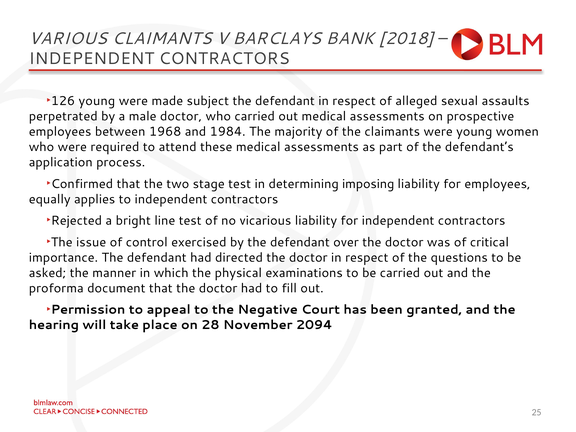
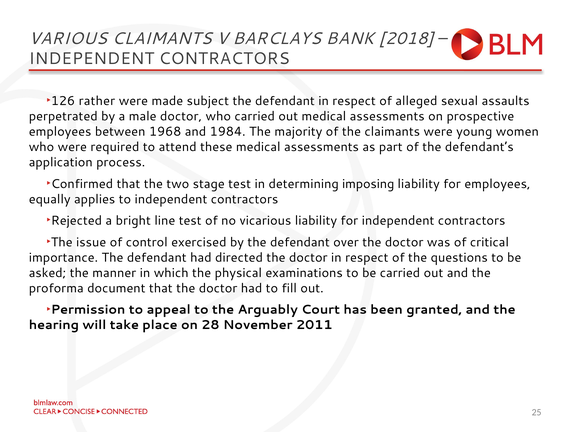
young at (97, 101): young -> rather
Negative: Negative -> Arguably
2094: 2094 -> 2011
